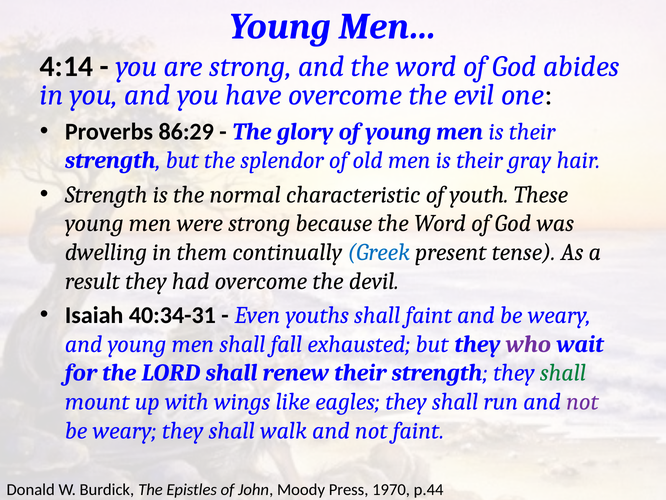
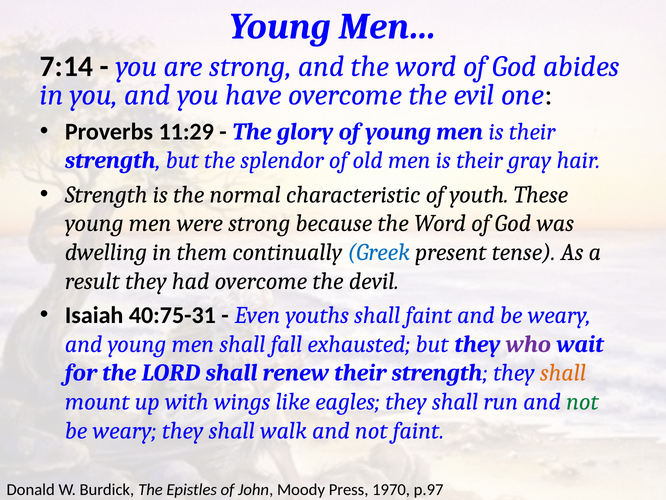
4:14: 4:14 -> 7:14
86:29: 86:29 -> 11:29
40:34-31: 40:34-31 -> 40:75-31
shall at (563, 373) colour: green -> orange
not at (582, 401) colour: purple -> green
p.44: p.44 -> p.97
